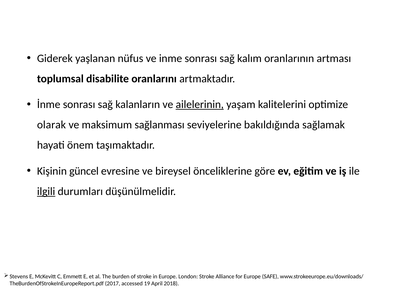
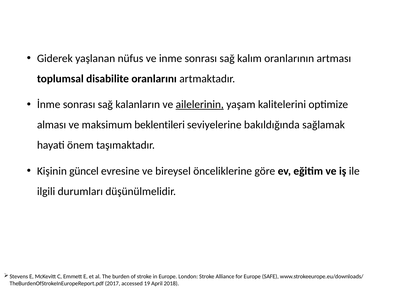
olarak: olarak -> alması
sağlanması: sağlanması -> beklentileri
ilgili underline: present -> none
